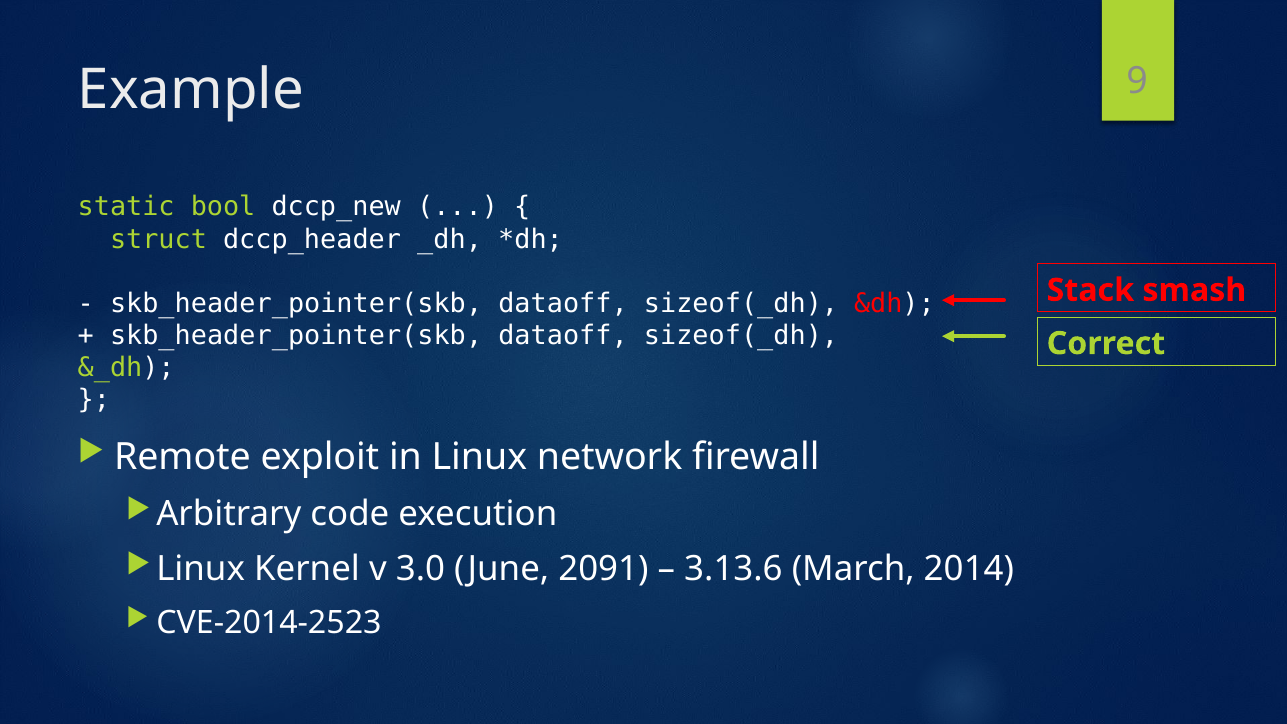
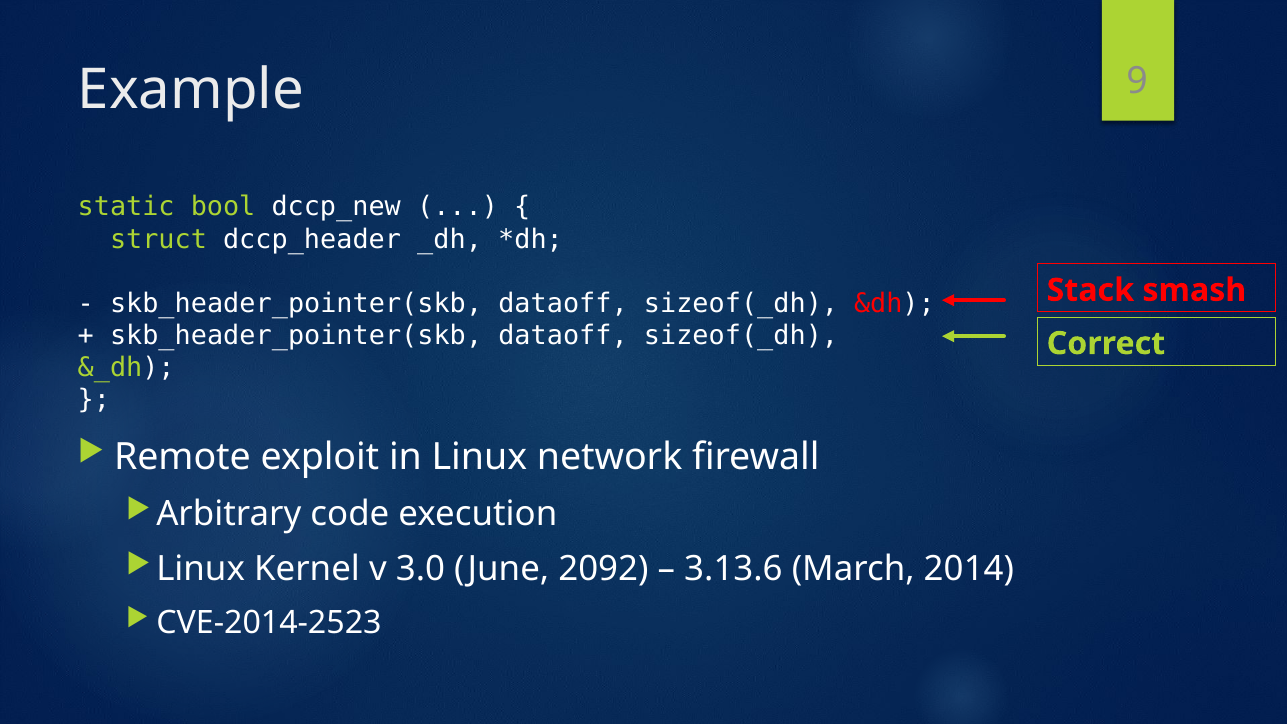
2091: 2091 -> 2092
